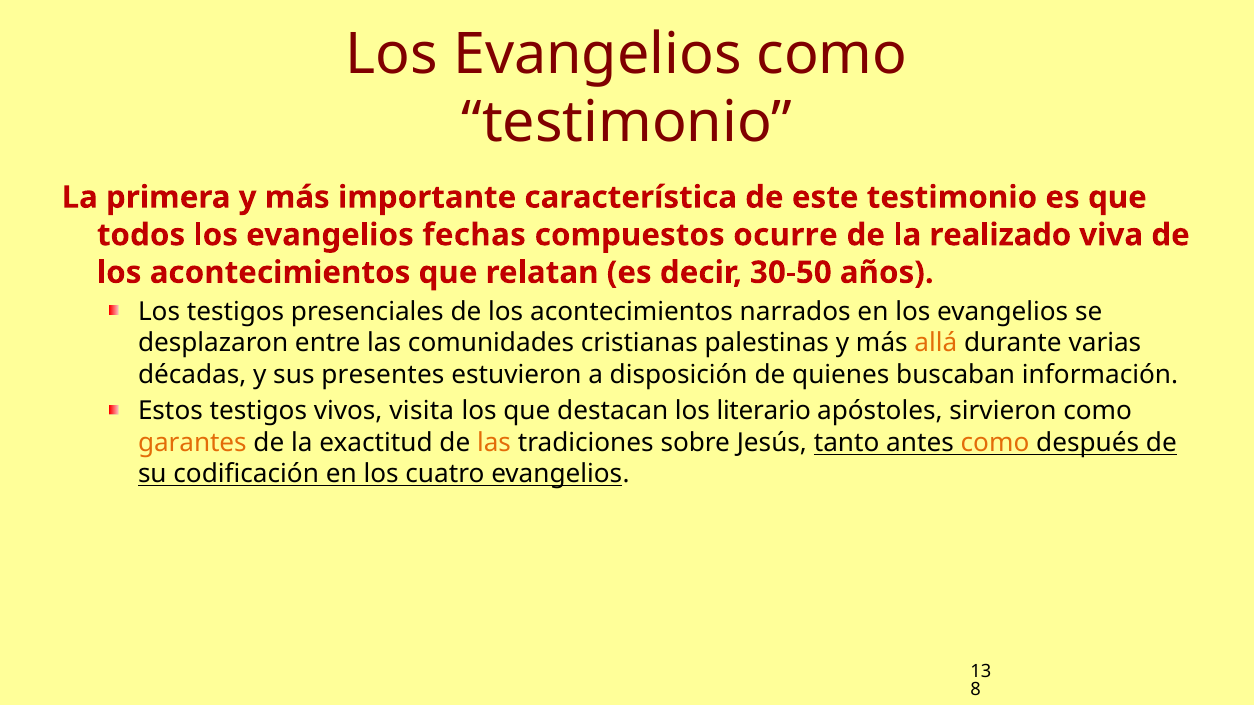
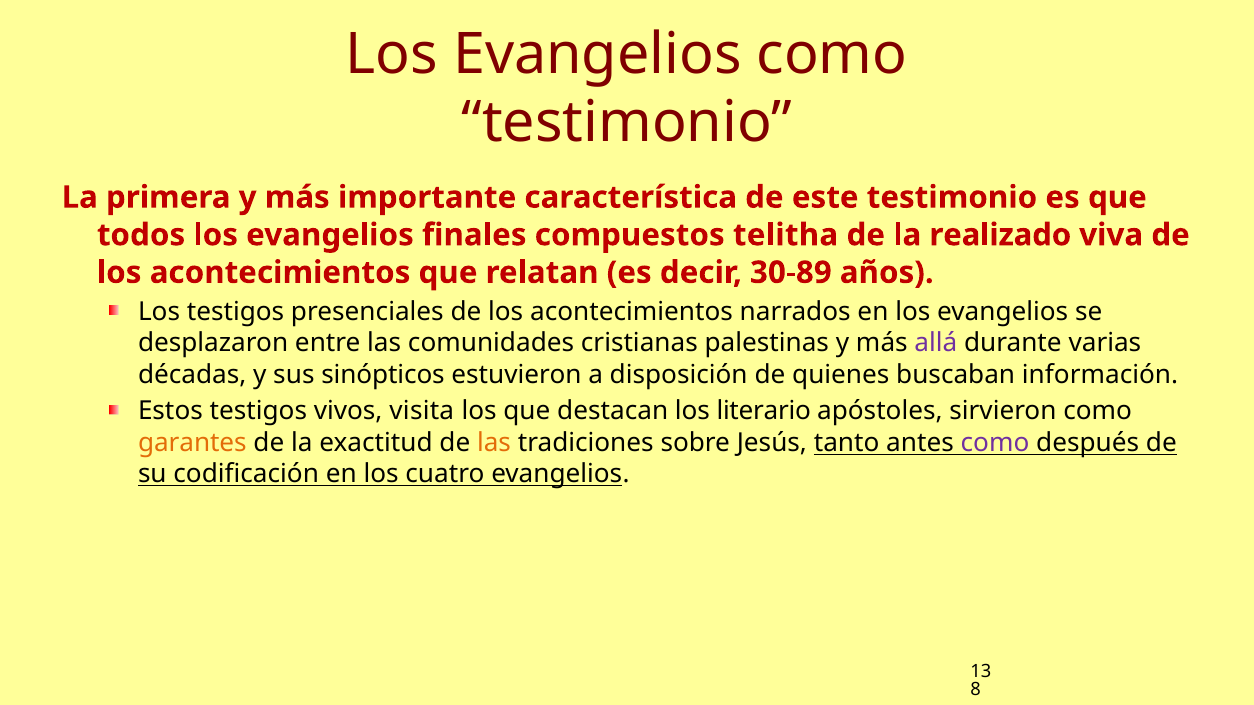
fechas: fechas -> finales
ocurre: ocurre -> telitha
30-50: 30-50 -> 30-89
allá colour: orange -> purple
presentes: presentes -> sinópticos
como at (995, 443) colour: orange -> purple
